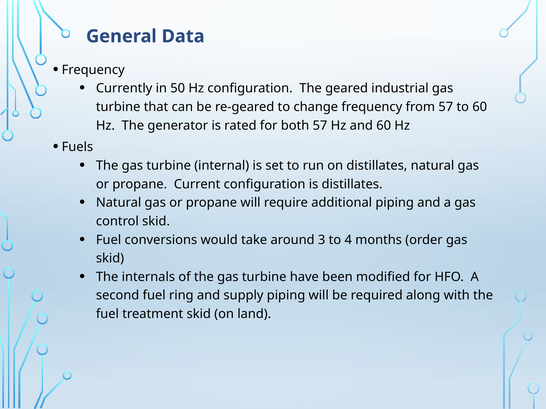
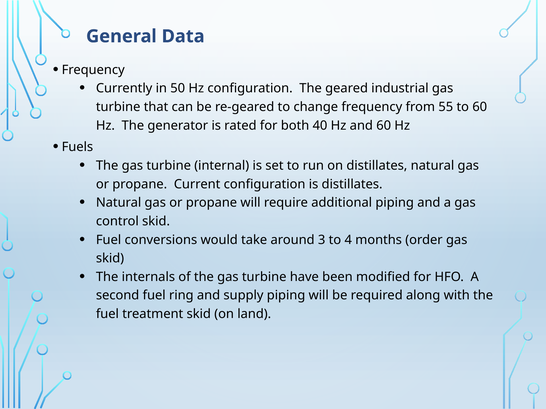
from 57: 57 -> 55
both 57: 57 -> 40
